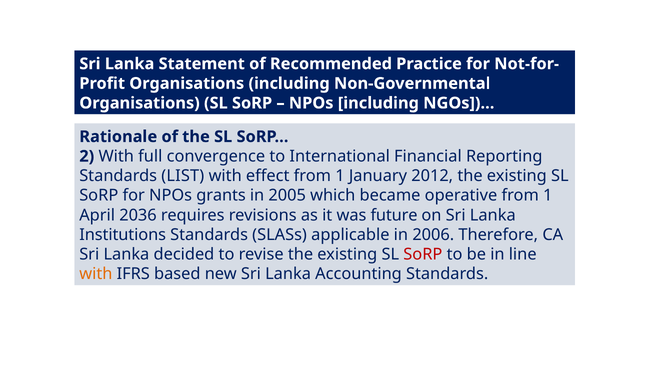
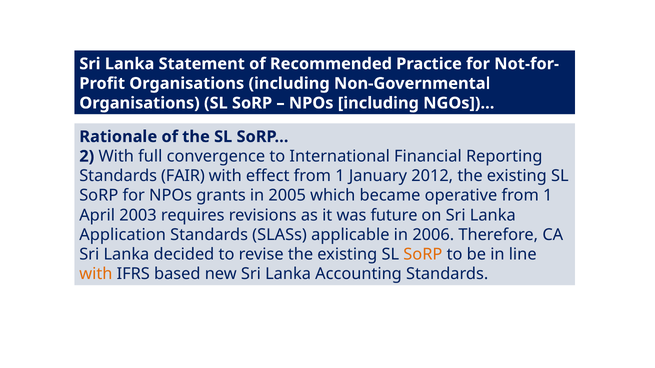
LIST: LIST -> FAIR
2036: 2036 -> 2003
Institutions: Institutions -> Application
SoRP at (423, 255) colour: red -> orange
